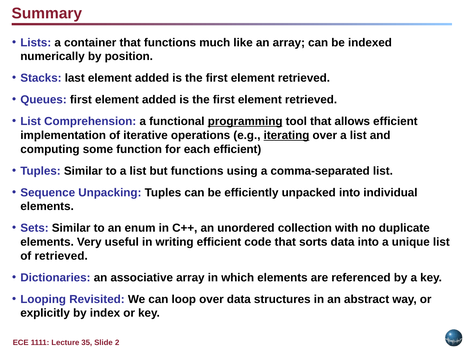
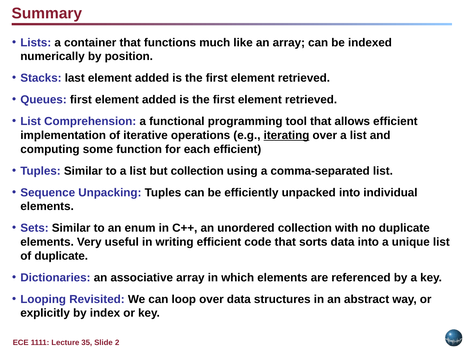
programming underline: present -> none
but functions: functions -> collection
of retrieved: retrieved -> duplicate
